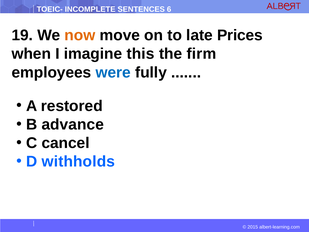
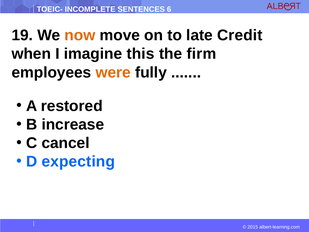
Prices: Prices -> Credit
were colour: blue -> orange
advance: advance -> increase
withholds: withholds -> expecting
